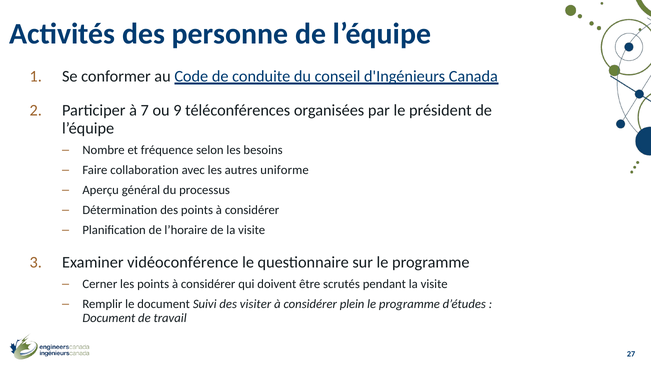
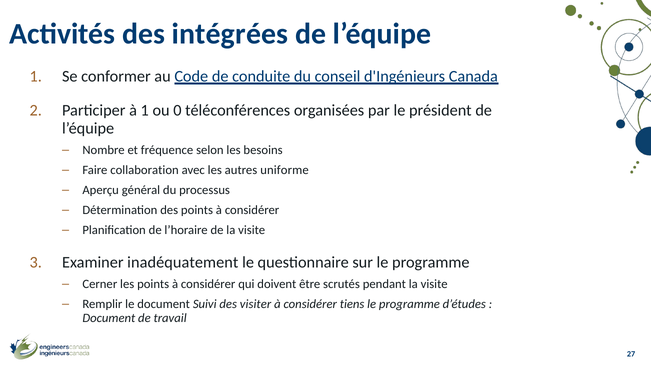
personne: personne -> intégrées
à 7: 7 -> 1
9: 9 -> 0
vidéoconférence: vidéoconférence -> inadéquatement
plein: plein -> tiens
